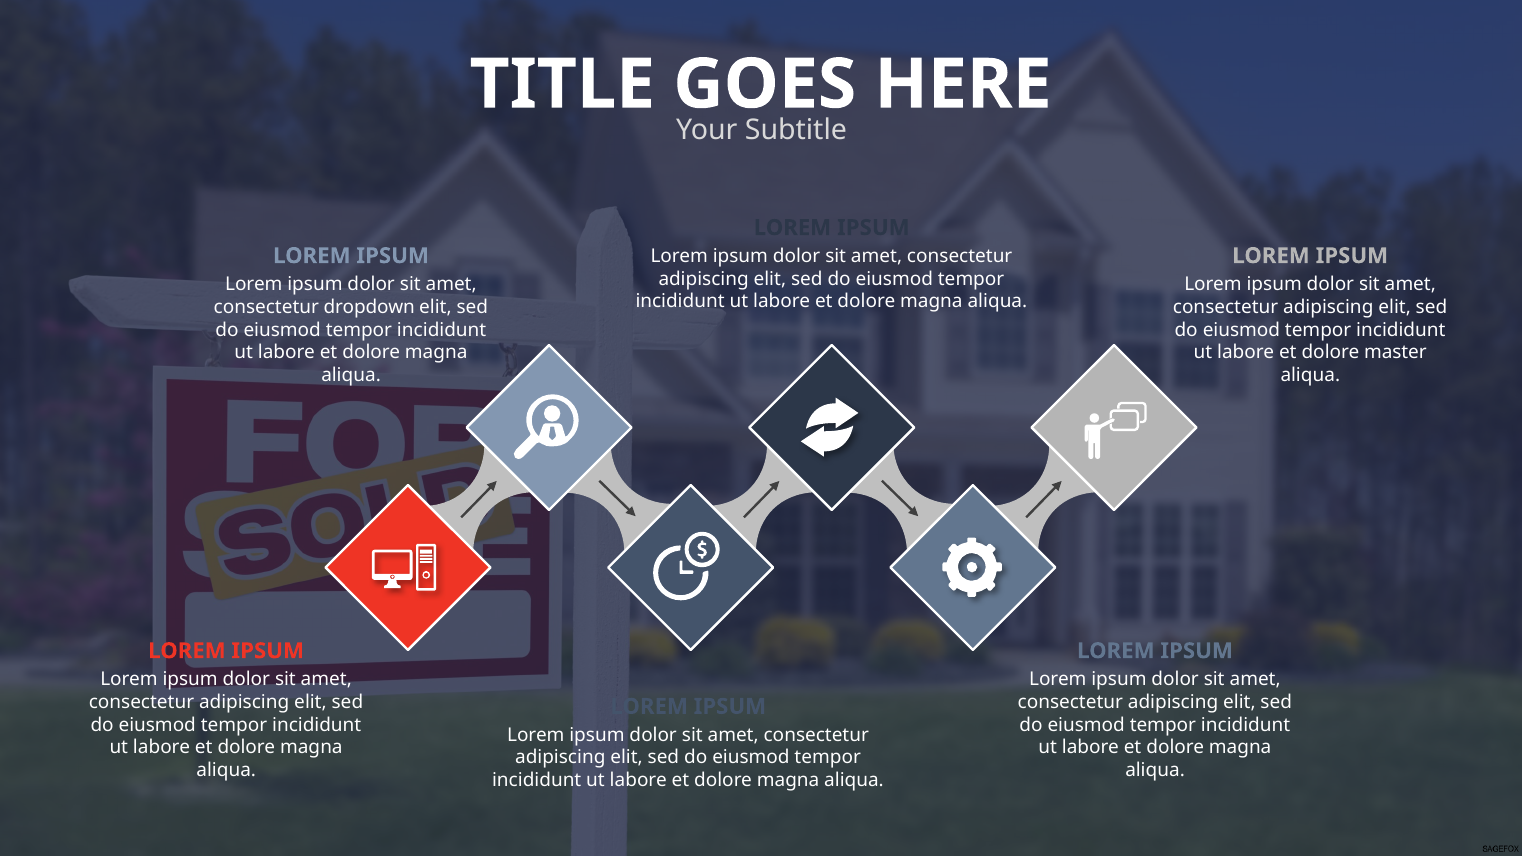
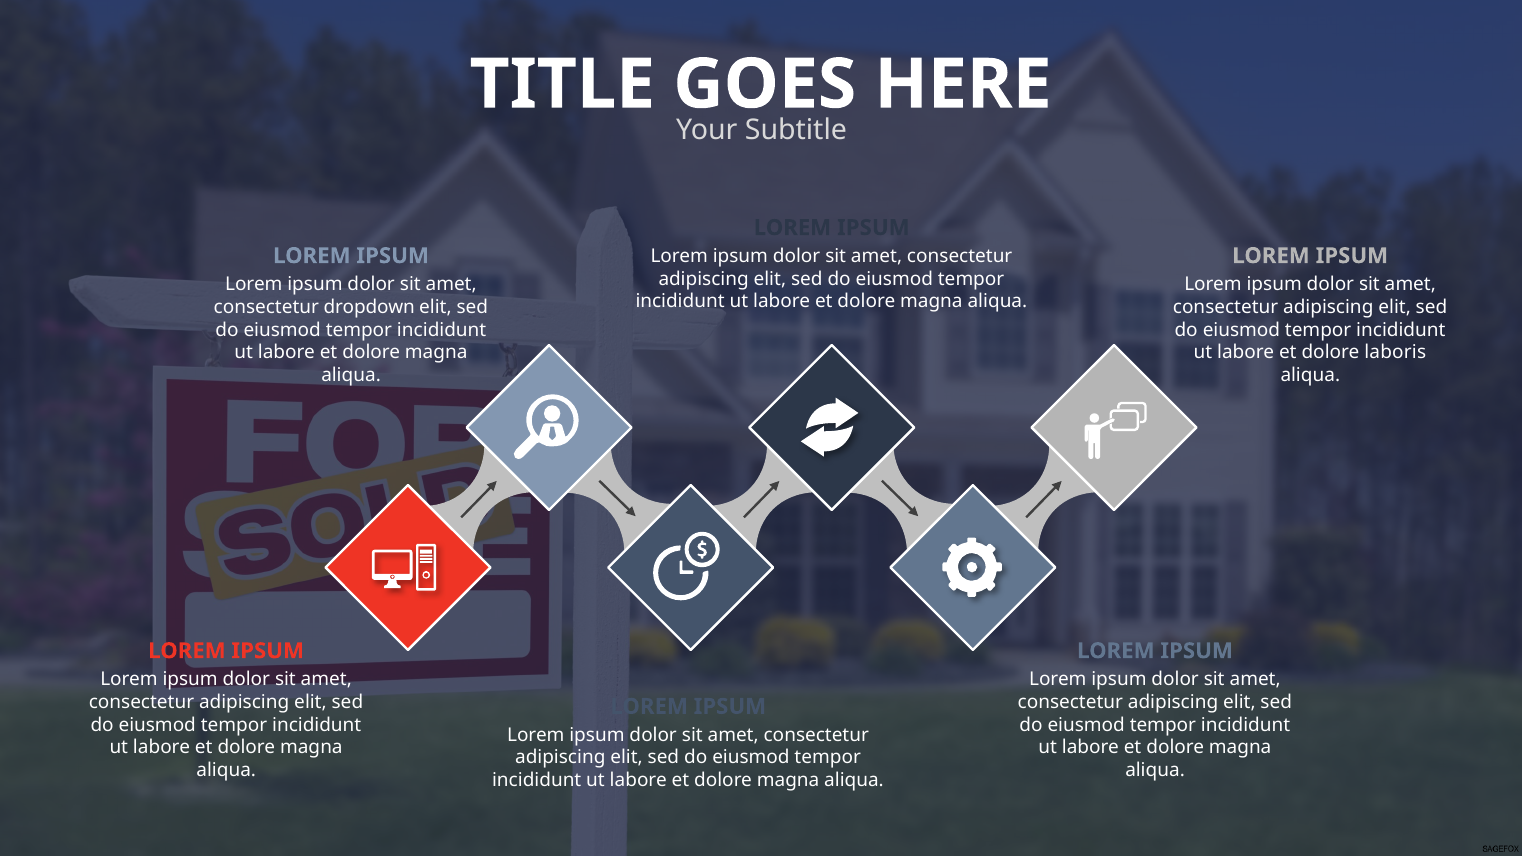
master: master -> laboris
